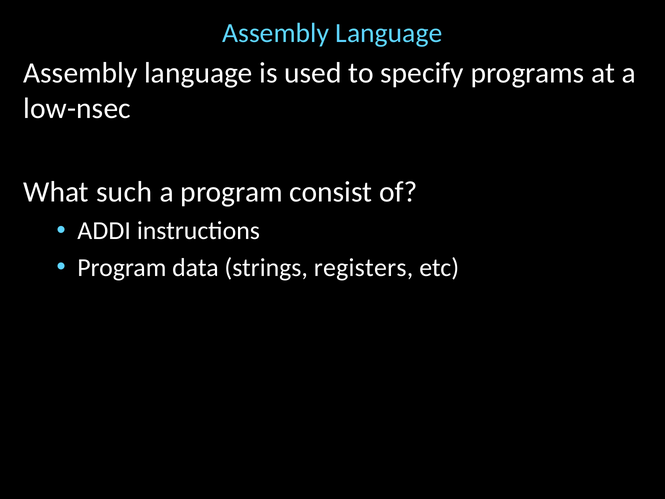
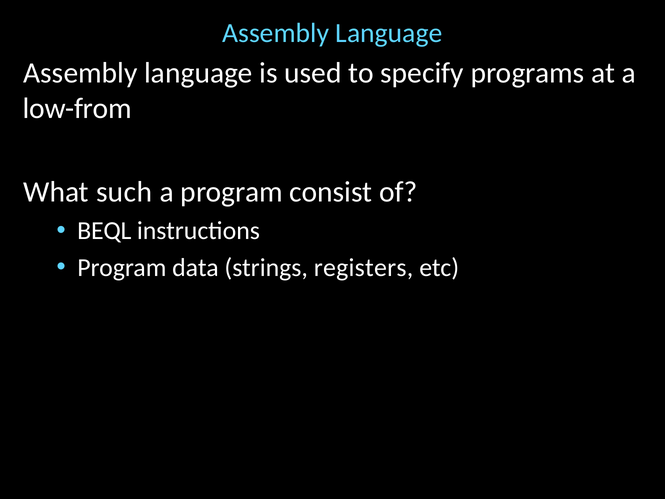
low-nsec: low-nsec -> low-from
ADDI: ADDI -> BEQL
